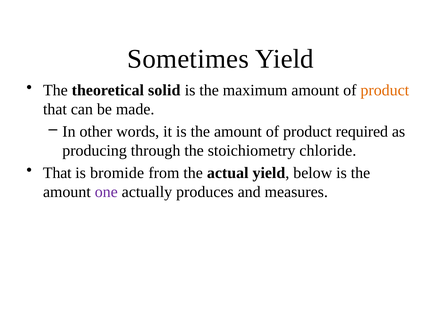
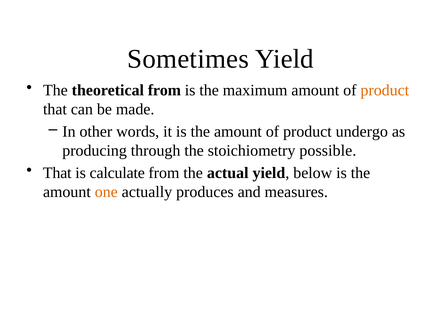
theoretical solid: solid -> from
required: required -> undergo
chloride: chloride -> possible
bromide: bromide -> calculate
one colour: purple -> orange
